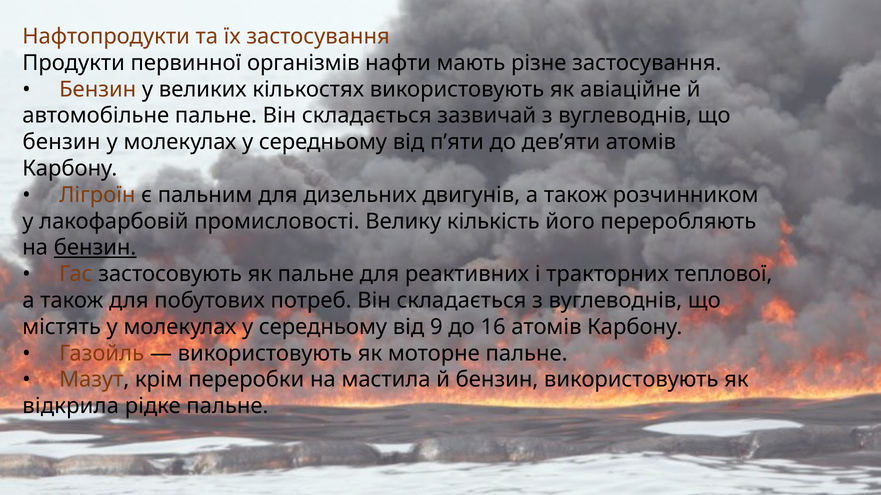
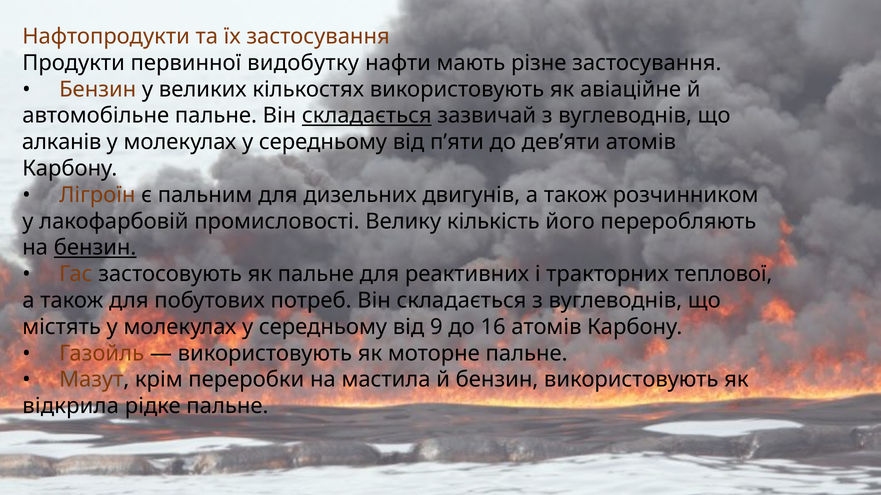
організмів: організмів -> видобутку
складається at (367, 116) underline: none -> present
бензин at (61, 142): бензин -> алканів
